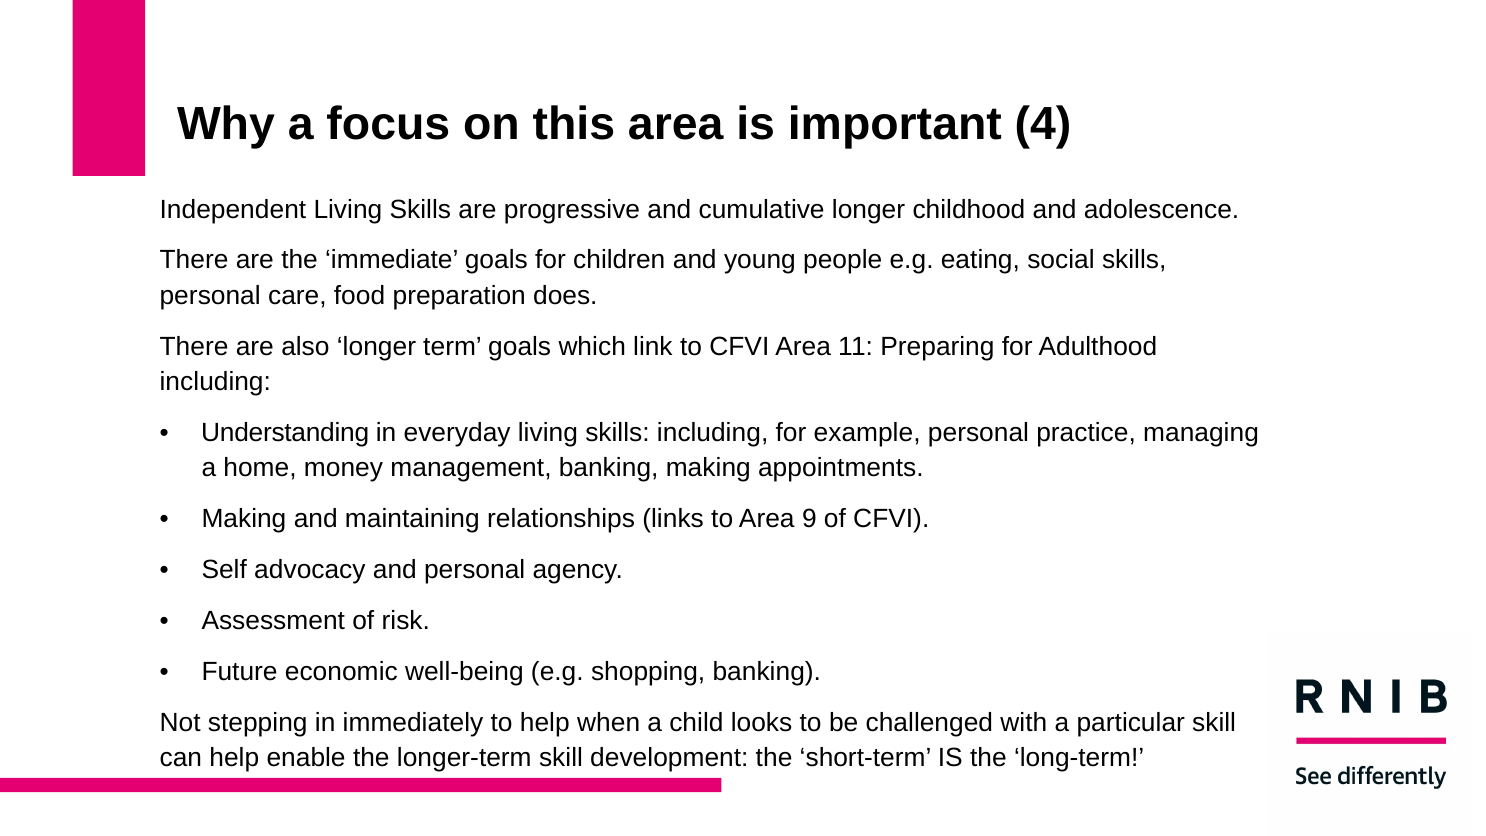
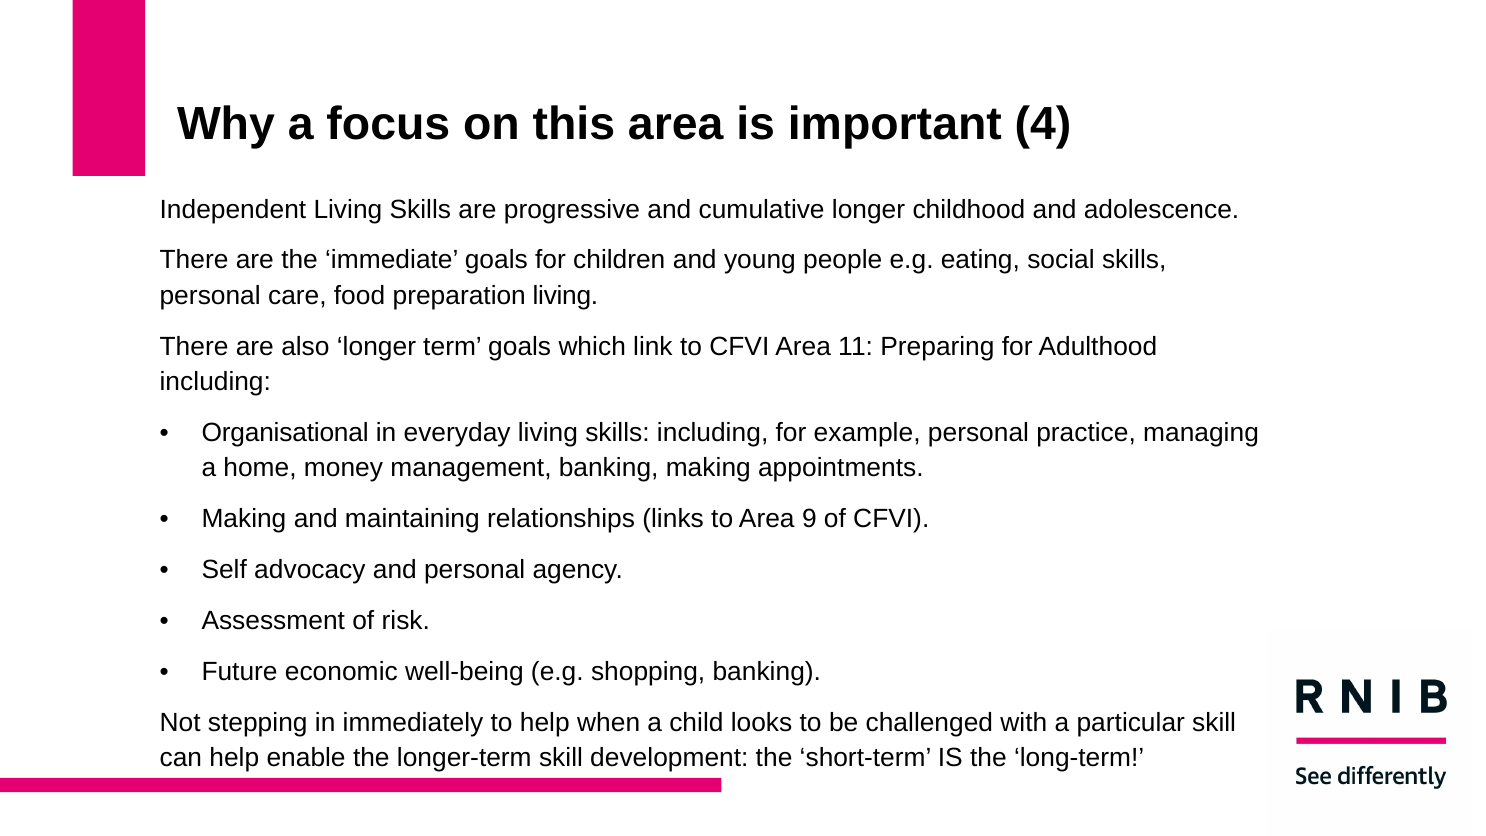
preparation does: does -> living
Understanding: Understanding -> Organisational
